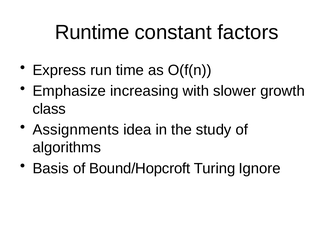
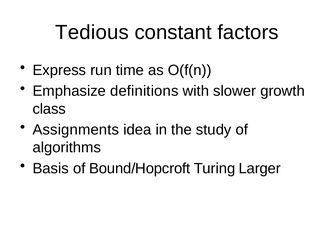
Runtime: Runtime -> Tedious
increasing: increasing -> definitions
Ignore: Ignore -> Larger
